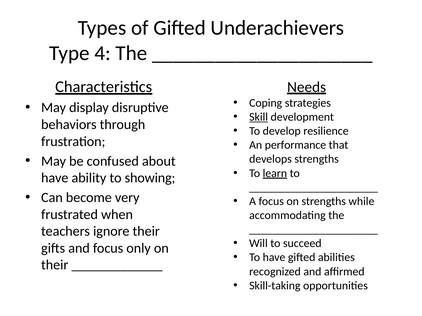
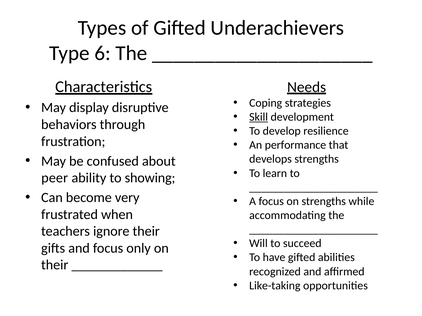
4: 4 -> 6
learn underline: present -> none
have at (55, 178): have -> peer
Skill-taking: Skill-taking -> Like-taking
